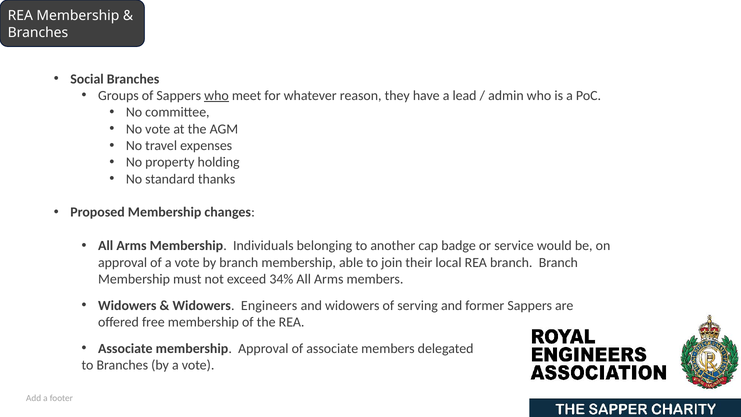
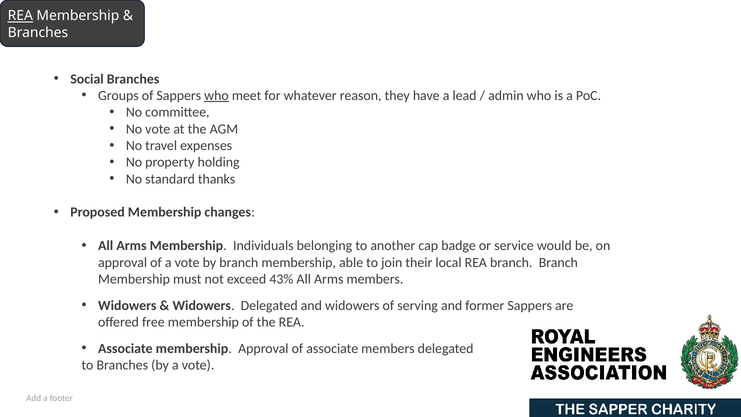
REA at (20, 16) underline: none -> present
34%: 34% -> 43%
Widowers Engineers: Engineers -> Delegated
